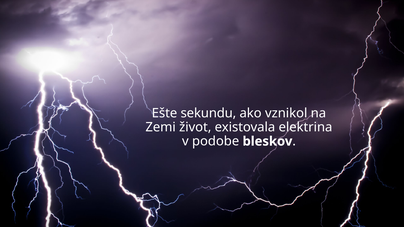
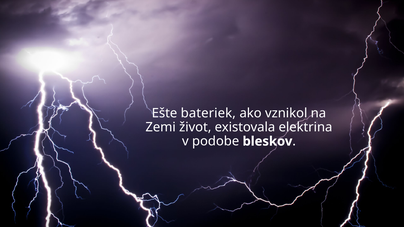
sekundu: sekundu -> bateriek
